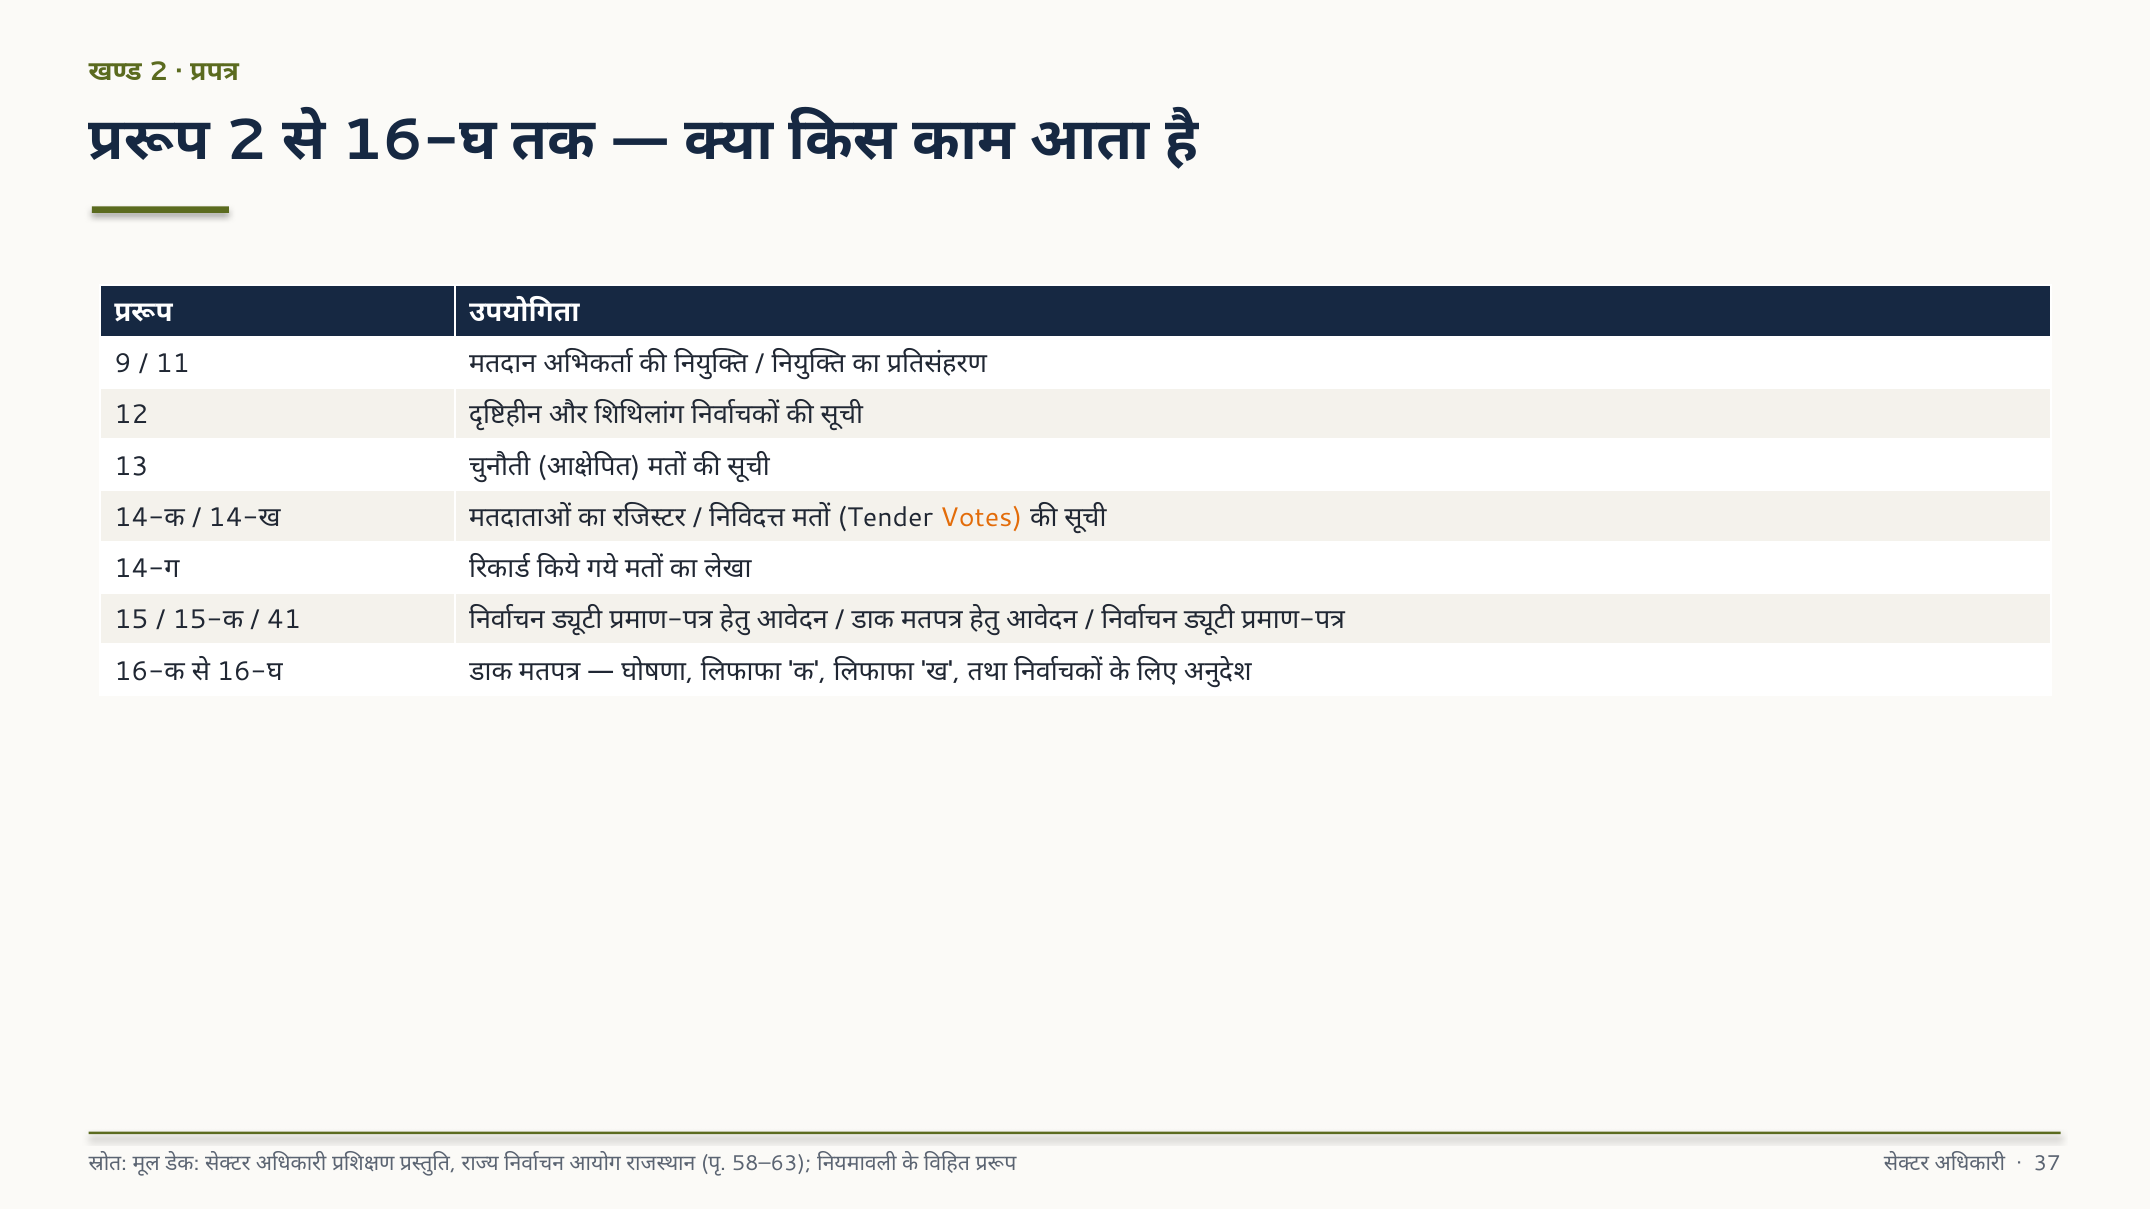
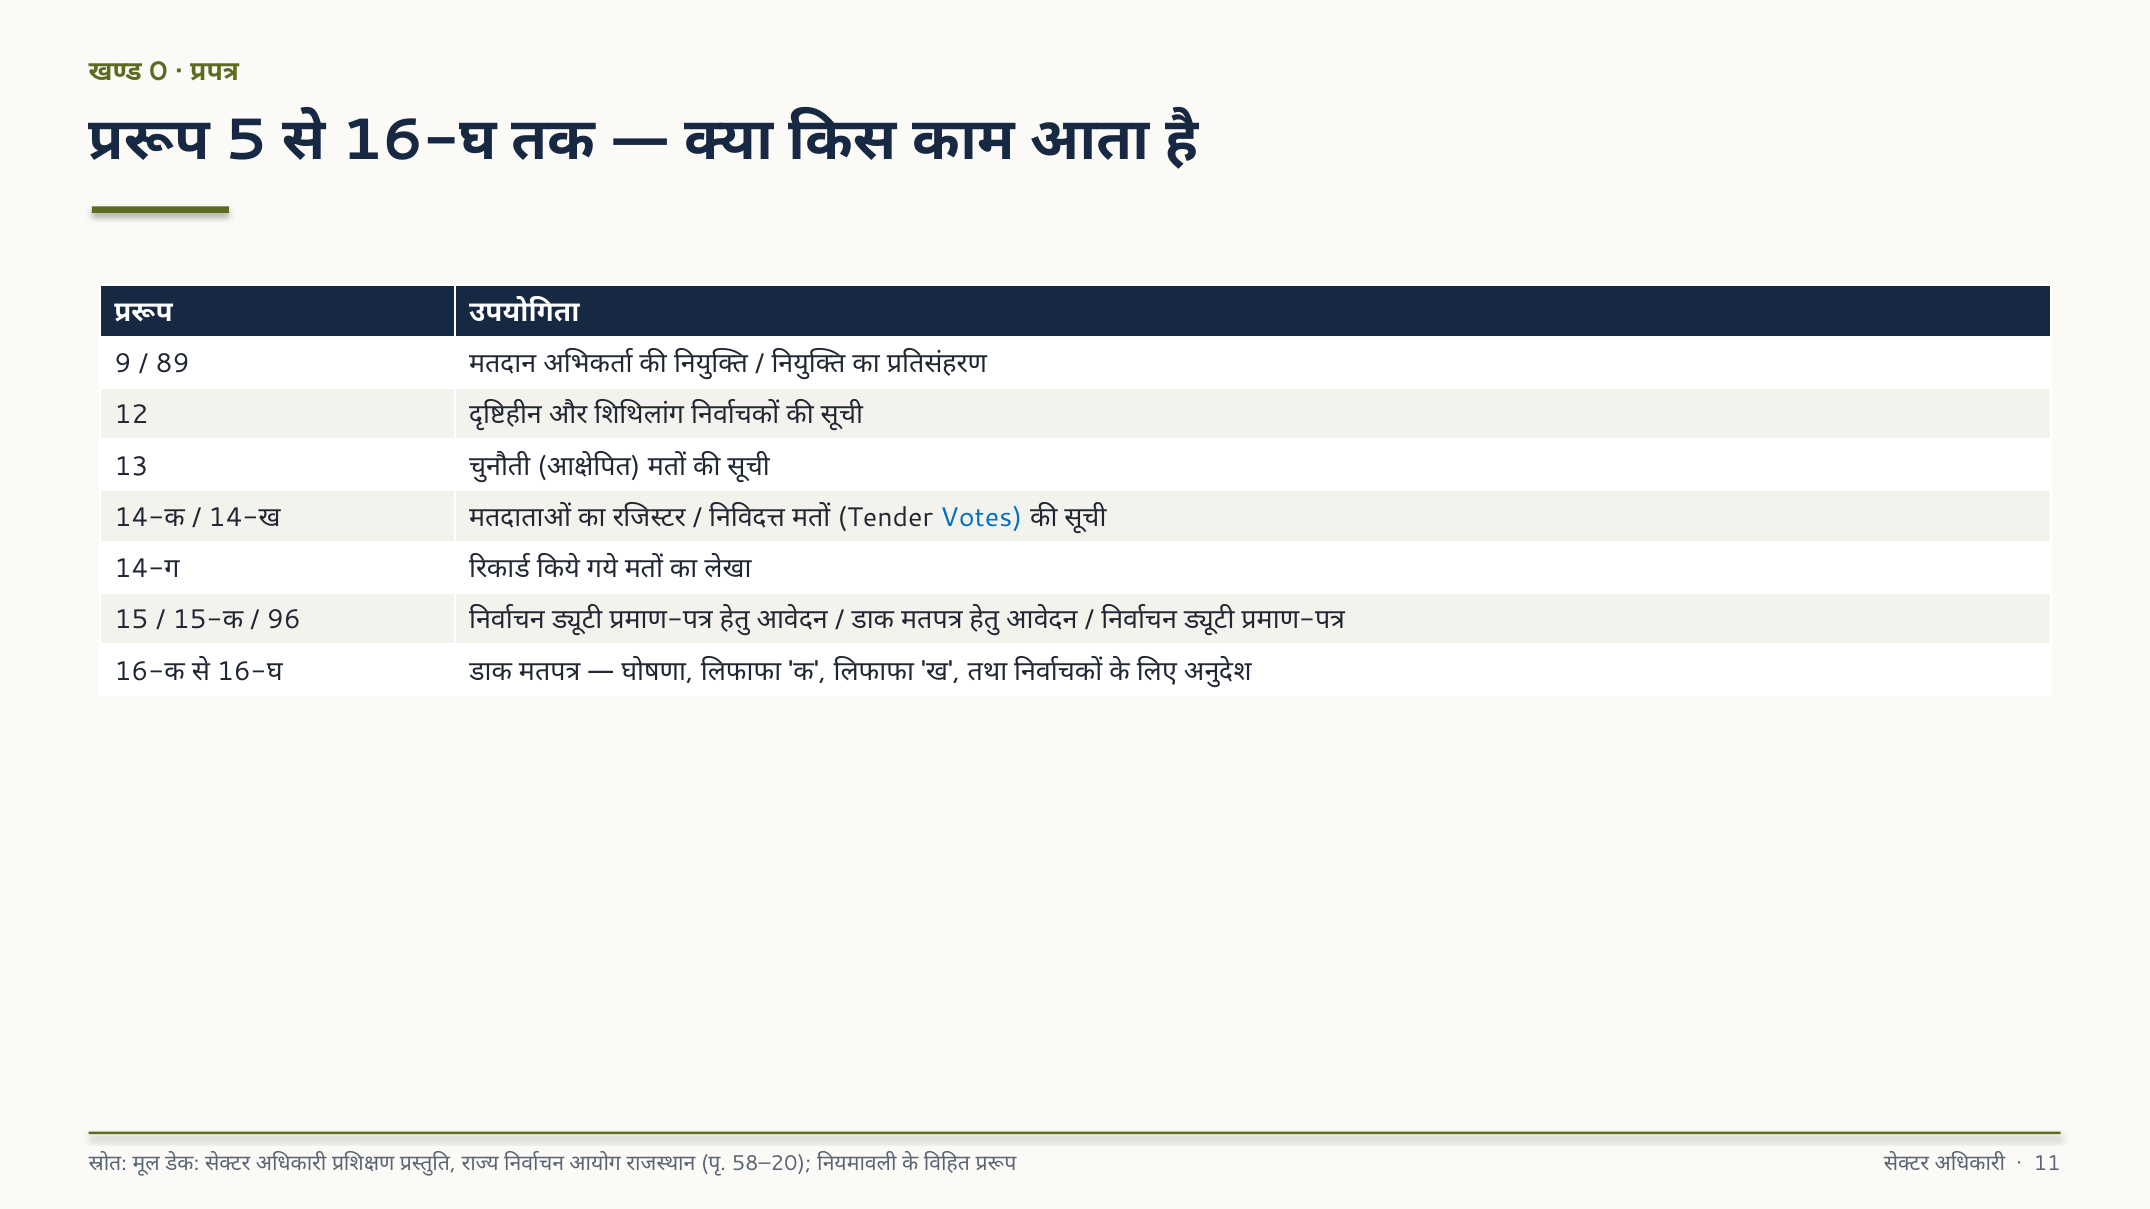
2 at (158, 71): 2 -> 0
2 at (246, 140): 2 -> 5
11: 11 -> 89
Votes colour: orange -> blue
41: 41 -> 96
58–63: 58–63 -> 58–20
37: 37 -> 11
